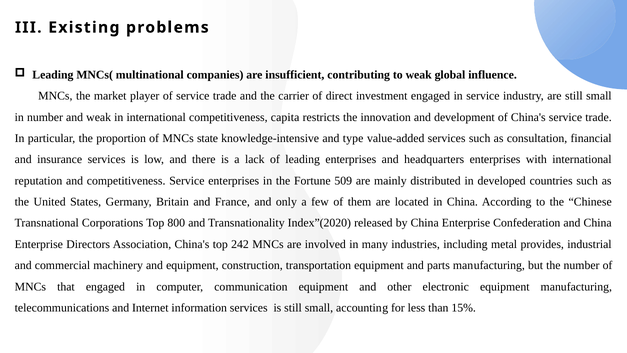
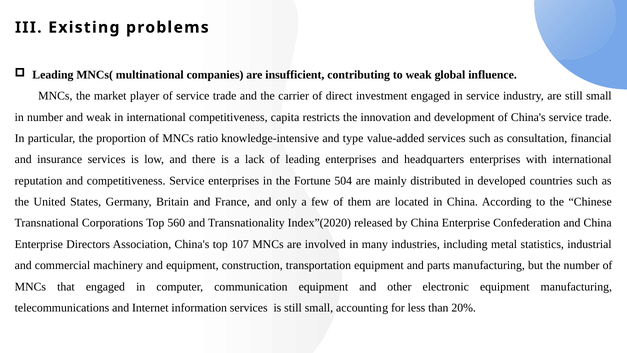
state: state -> ratio
509: 509 -> 504
800: 800 -> 560
242: 242 -> 107
provides: provides -> statistics
15%: 15% -> 20%
